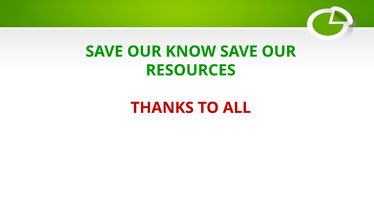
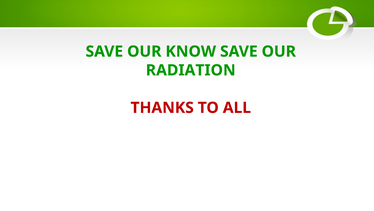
RESOURCES: RESOURCES -> RADIATION
